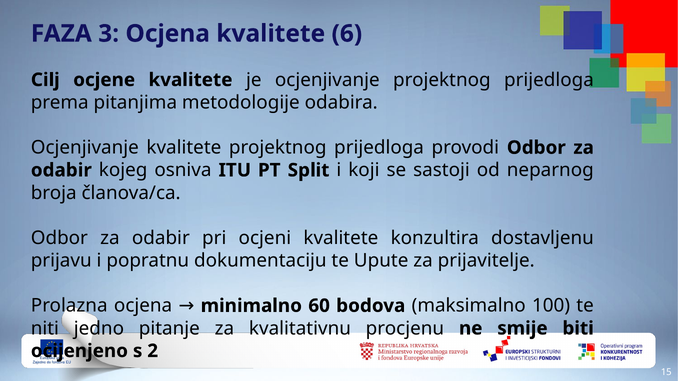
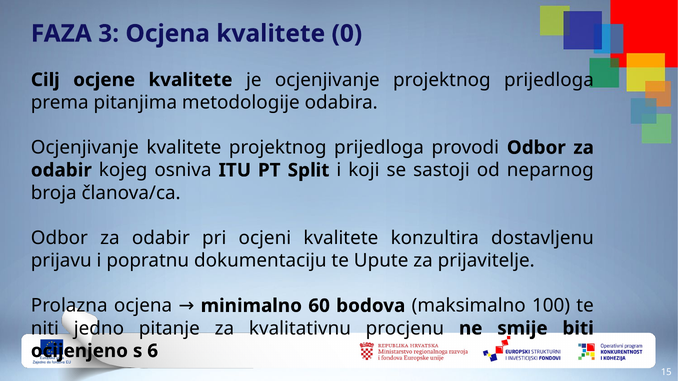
6: 6 -> 0
2: 2 -> 6
